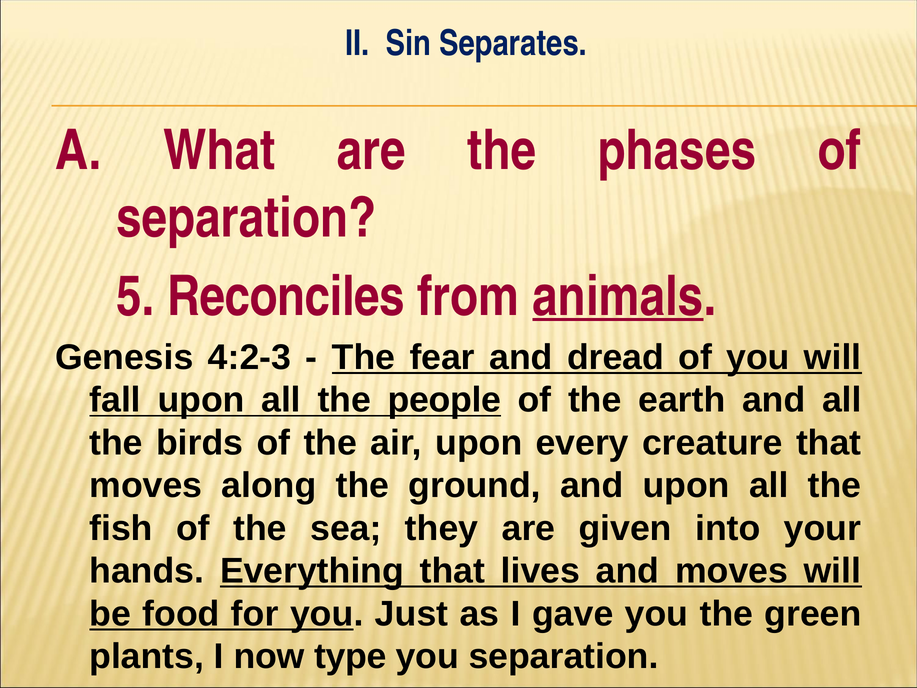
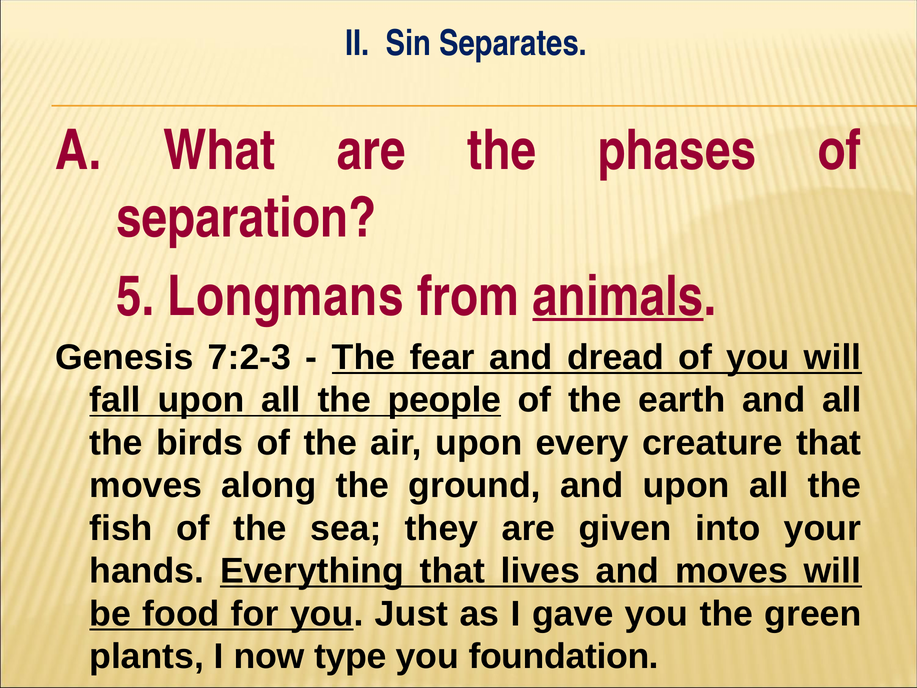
Reconciles: Reconciles -> Longmans
4:2-3: 4:2-3 -> 7:2-3
you separation: separation -> foundation
